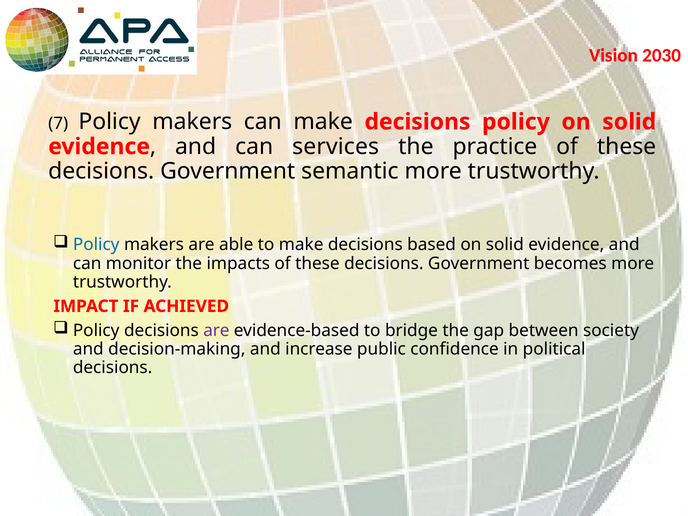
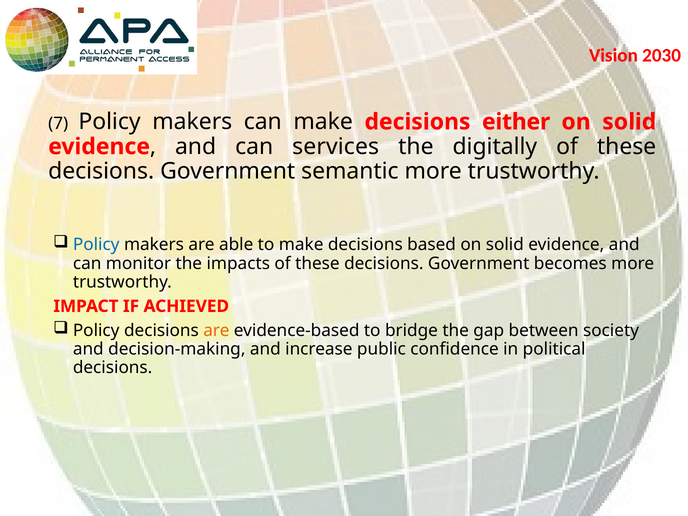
decisions policy: policy -> either
practice: practice -> digitally
are at (216, 331) colour: purple -> orange
